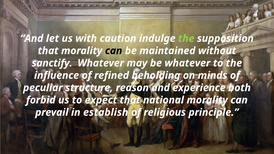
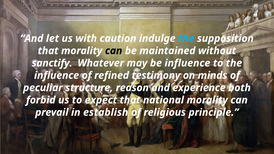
the at (186, 38) colour: light green -> light blue
be whatever: whatever -> influence
beholding: beholding -> testimony
